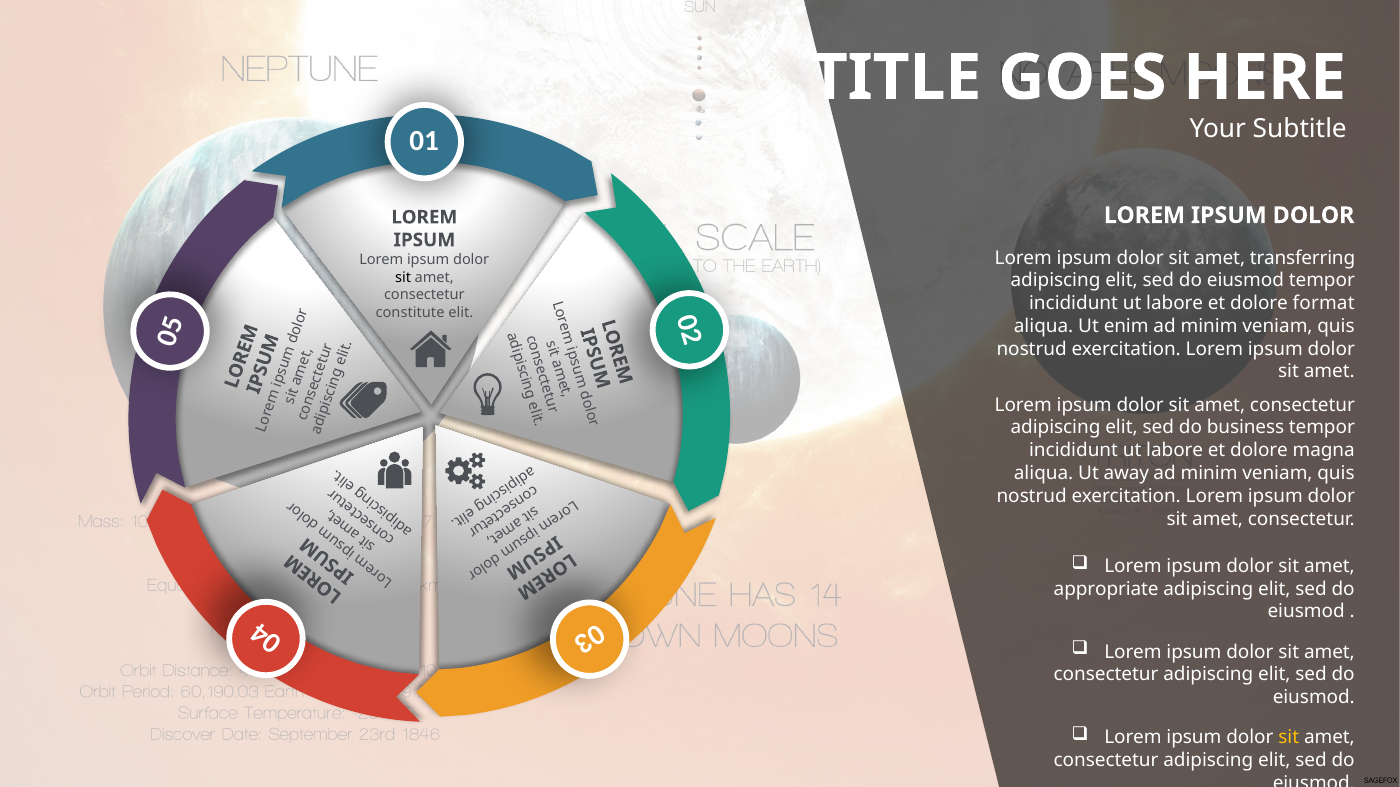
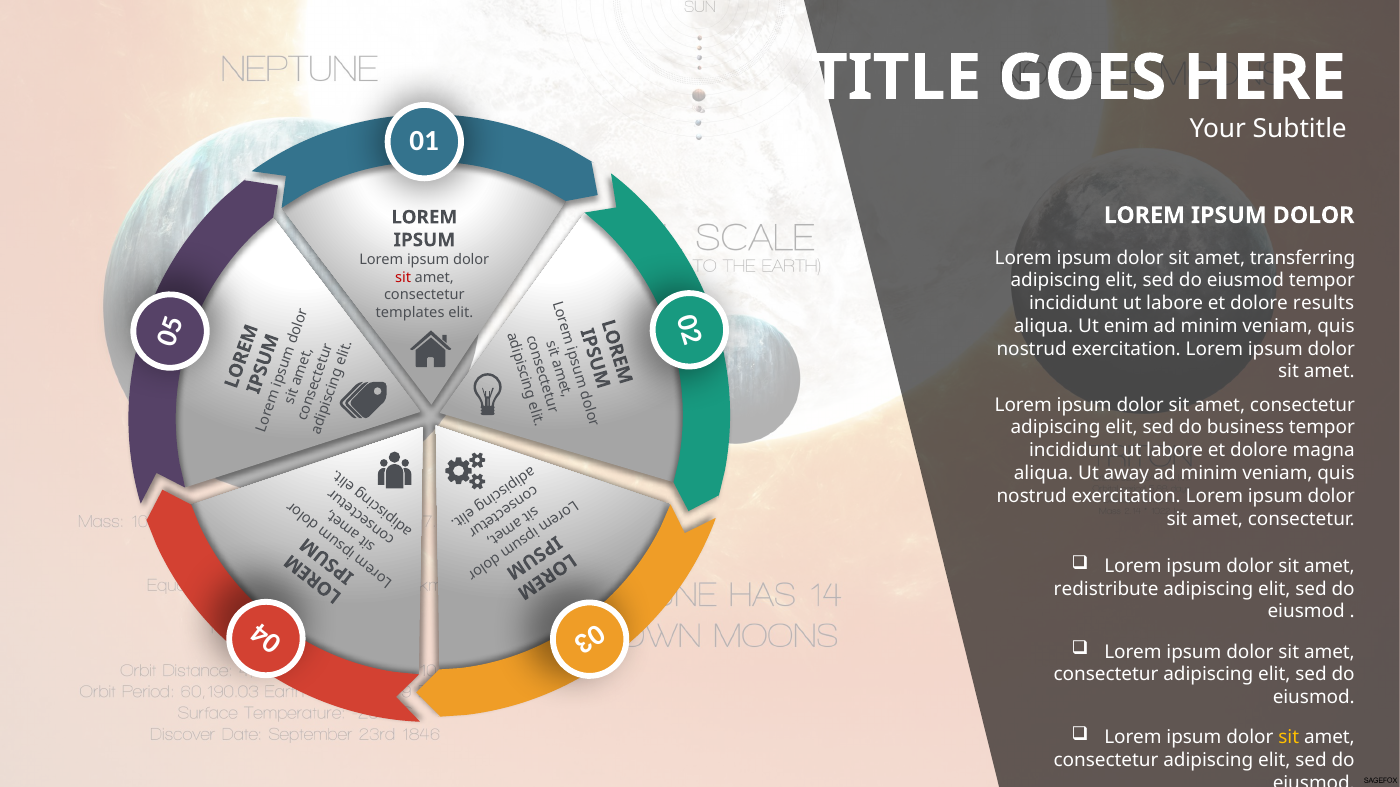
sit at (403, 278) colour: black -> red
format: format -> results
constitute: constitute -> templates
appropriate: appropriate -> redistribute
